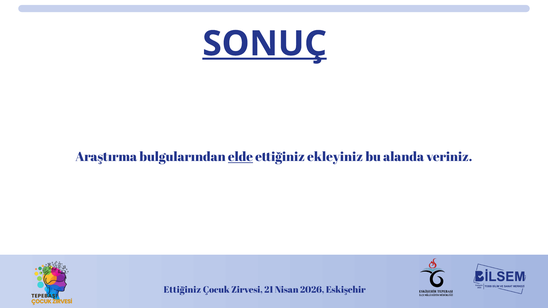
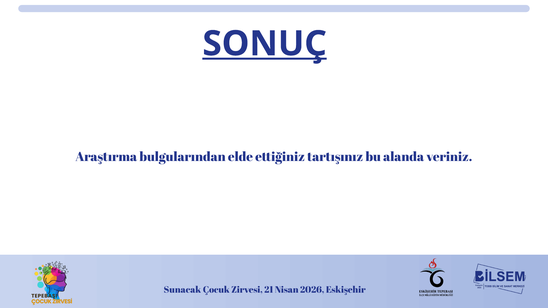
elde underline: present -> none
ekleyiniz: ekleyiniz -> tartışınız
Ettiğiniz at (182, 290): Ettiğiniz -> Sunacak
